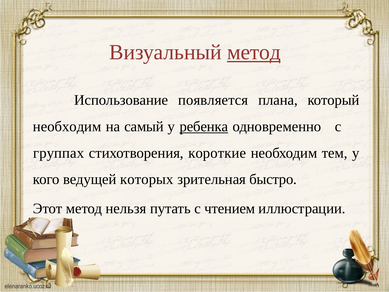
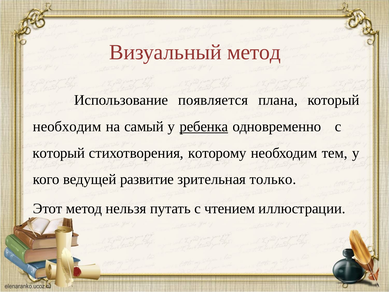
метод at (254, 52) underline: present -> none
группах at (59, 153): группах -> который
короткие: короткие -> которому
которых: которых -> развитие
быстро: быстро -> только
